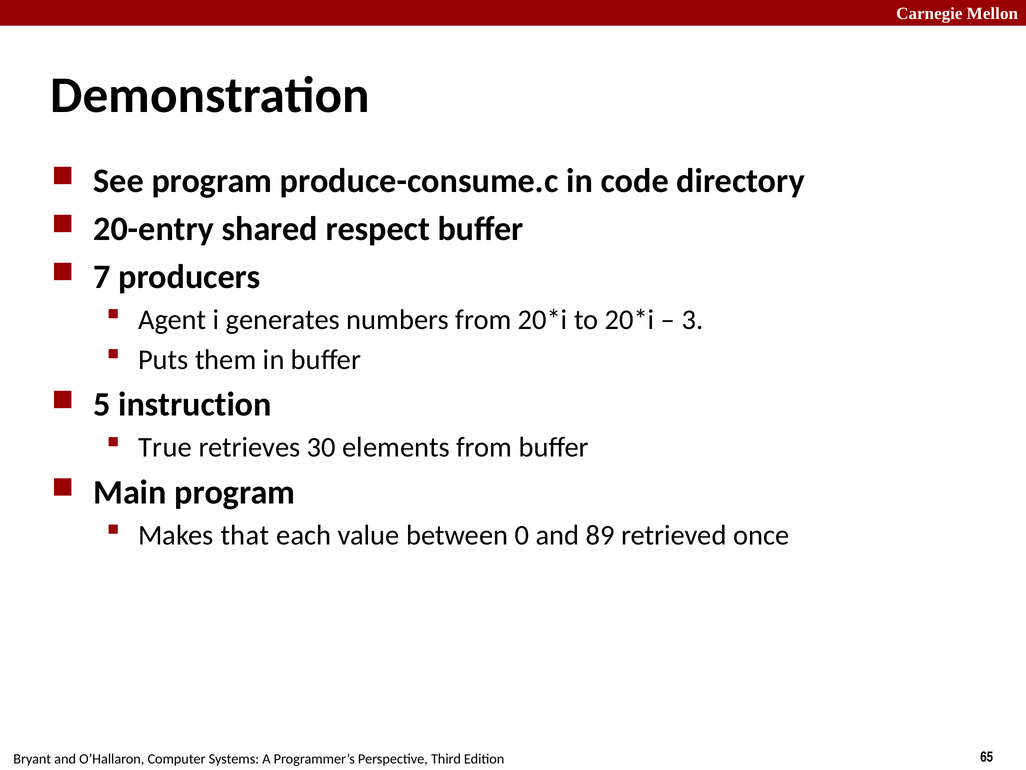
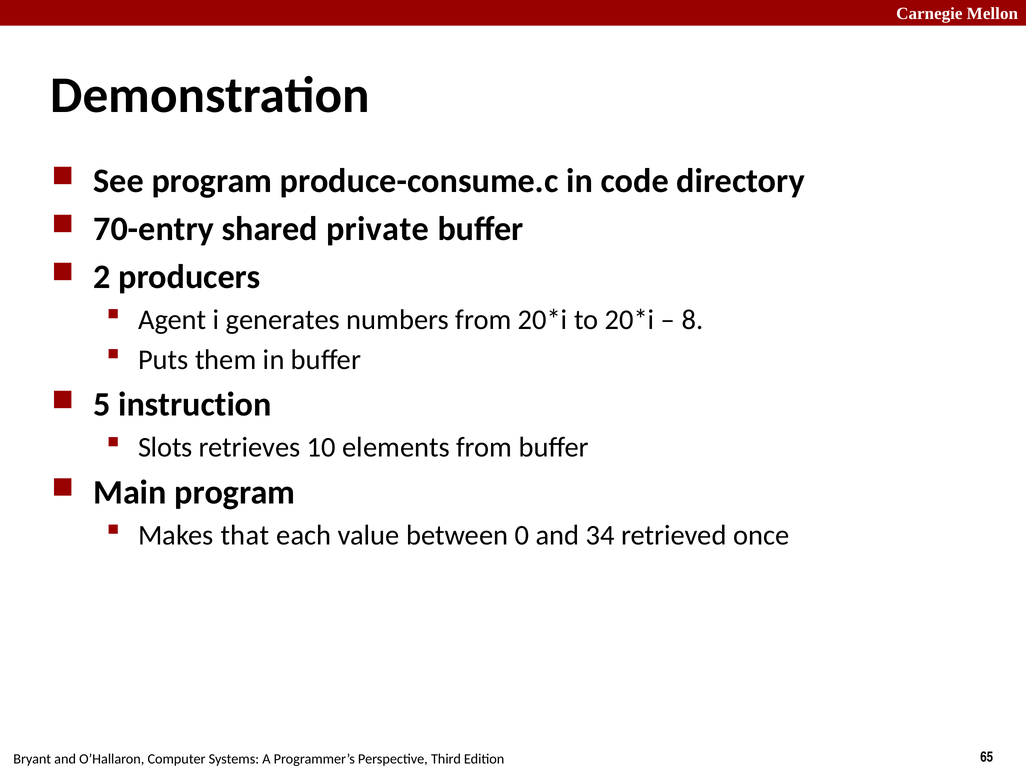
20-entry: 20-entry -> 70-entry
respect: respect -> private
7: 7 -> 2
3: 3 -> 8
True: True -> Slots
30: 30 -> 10
89: 89 -> 34
